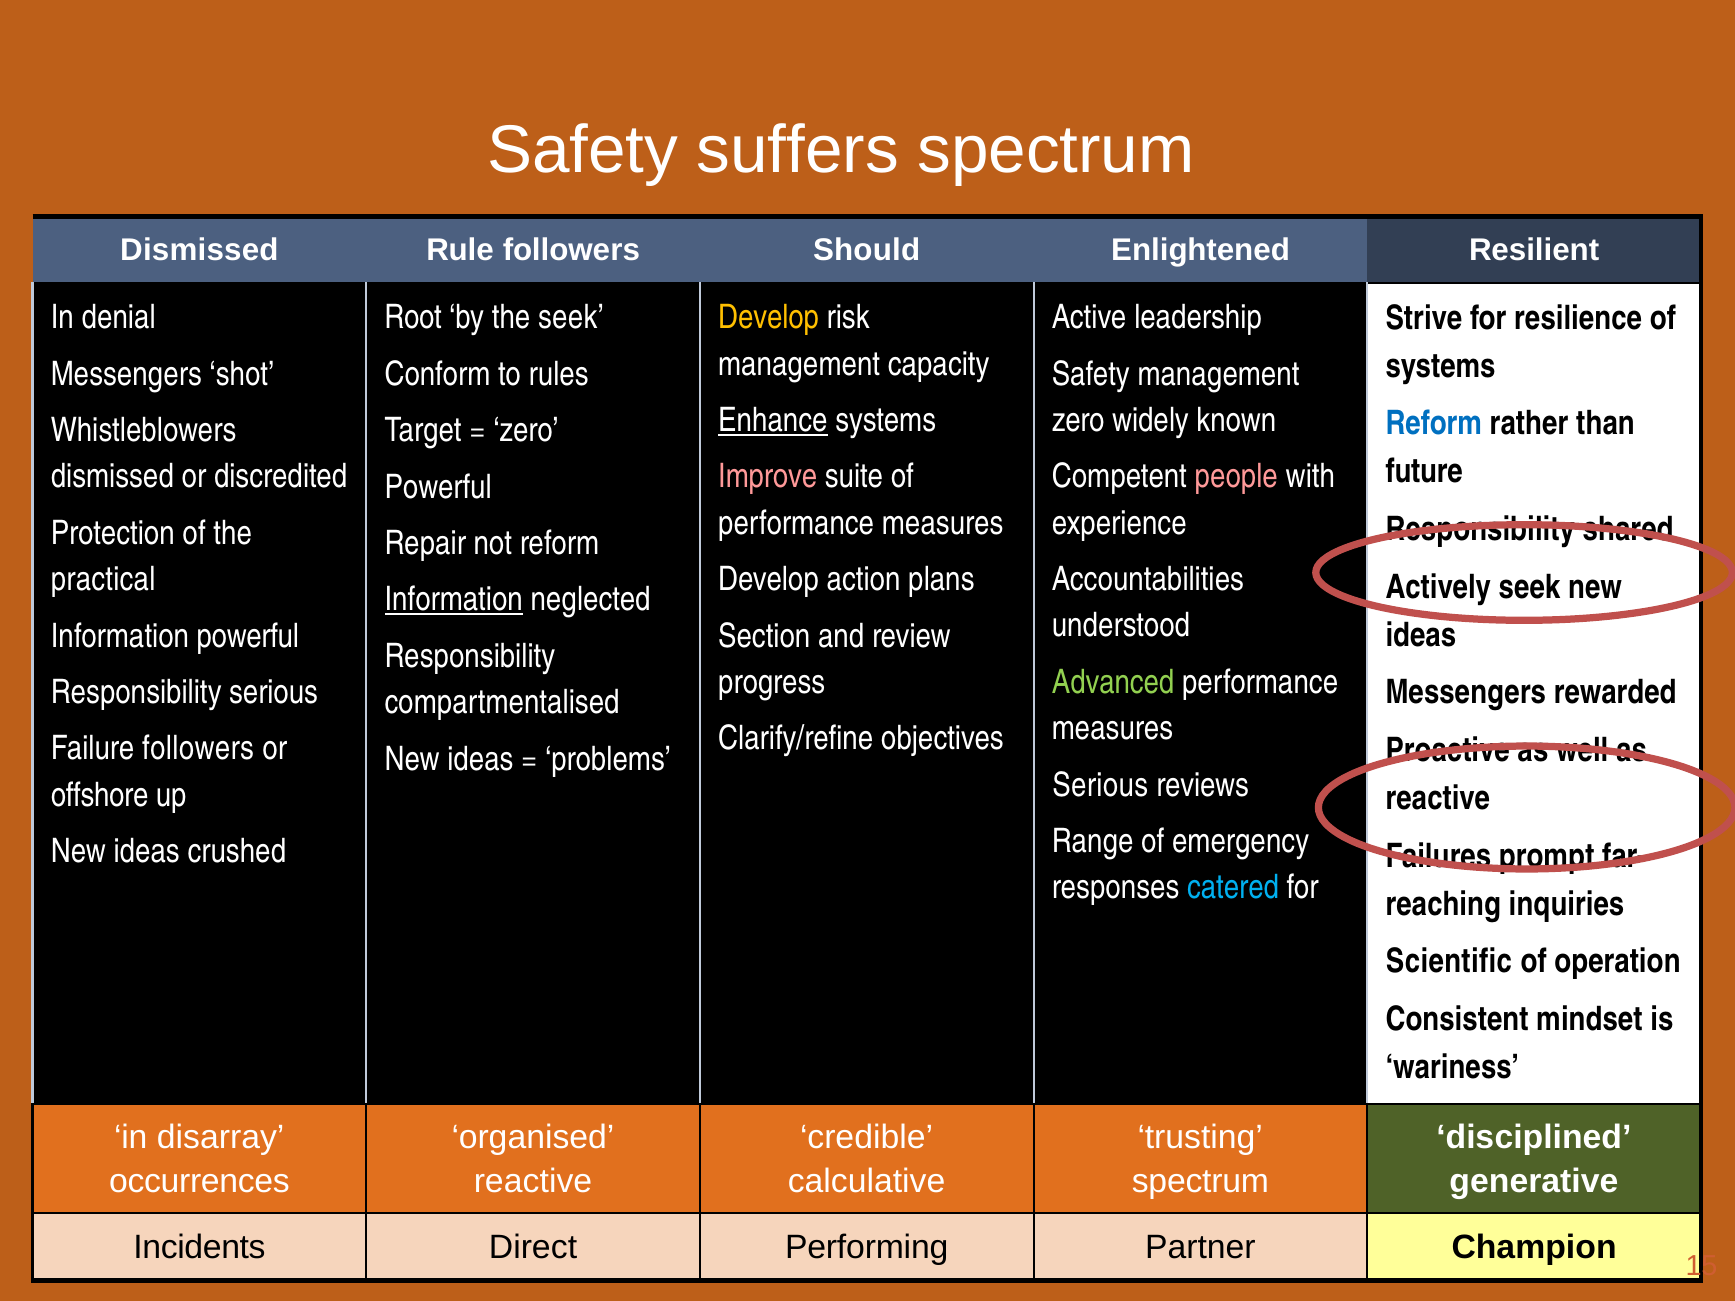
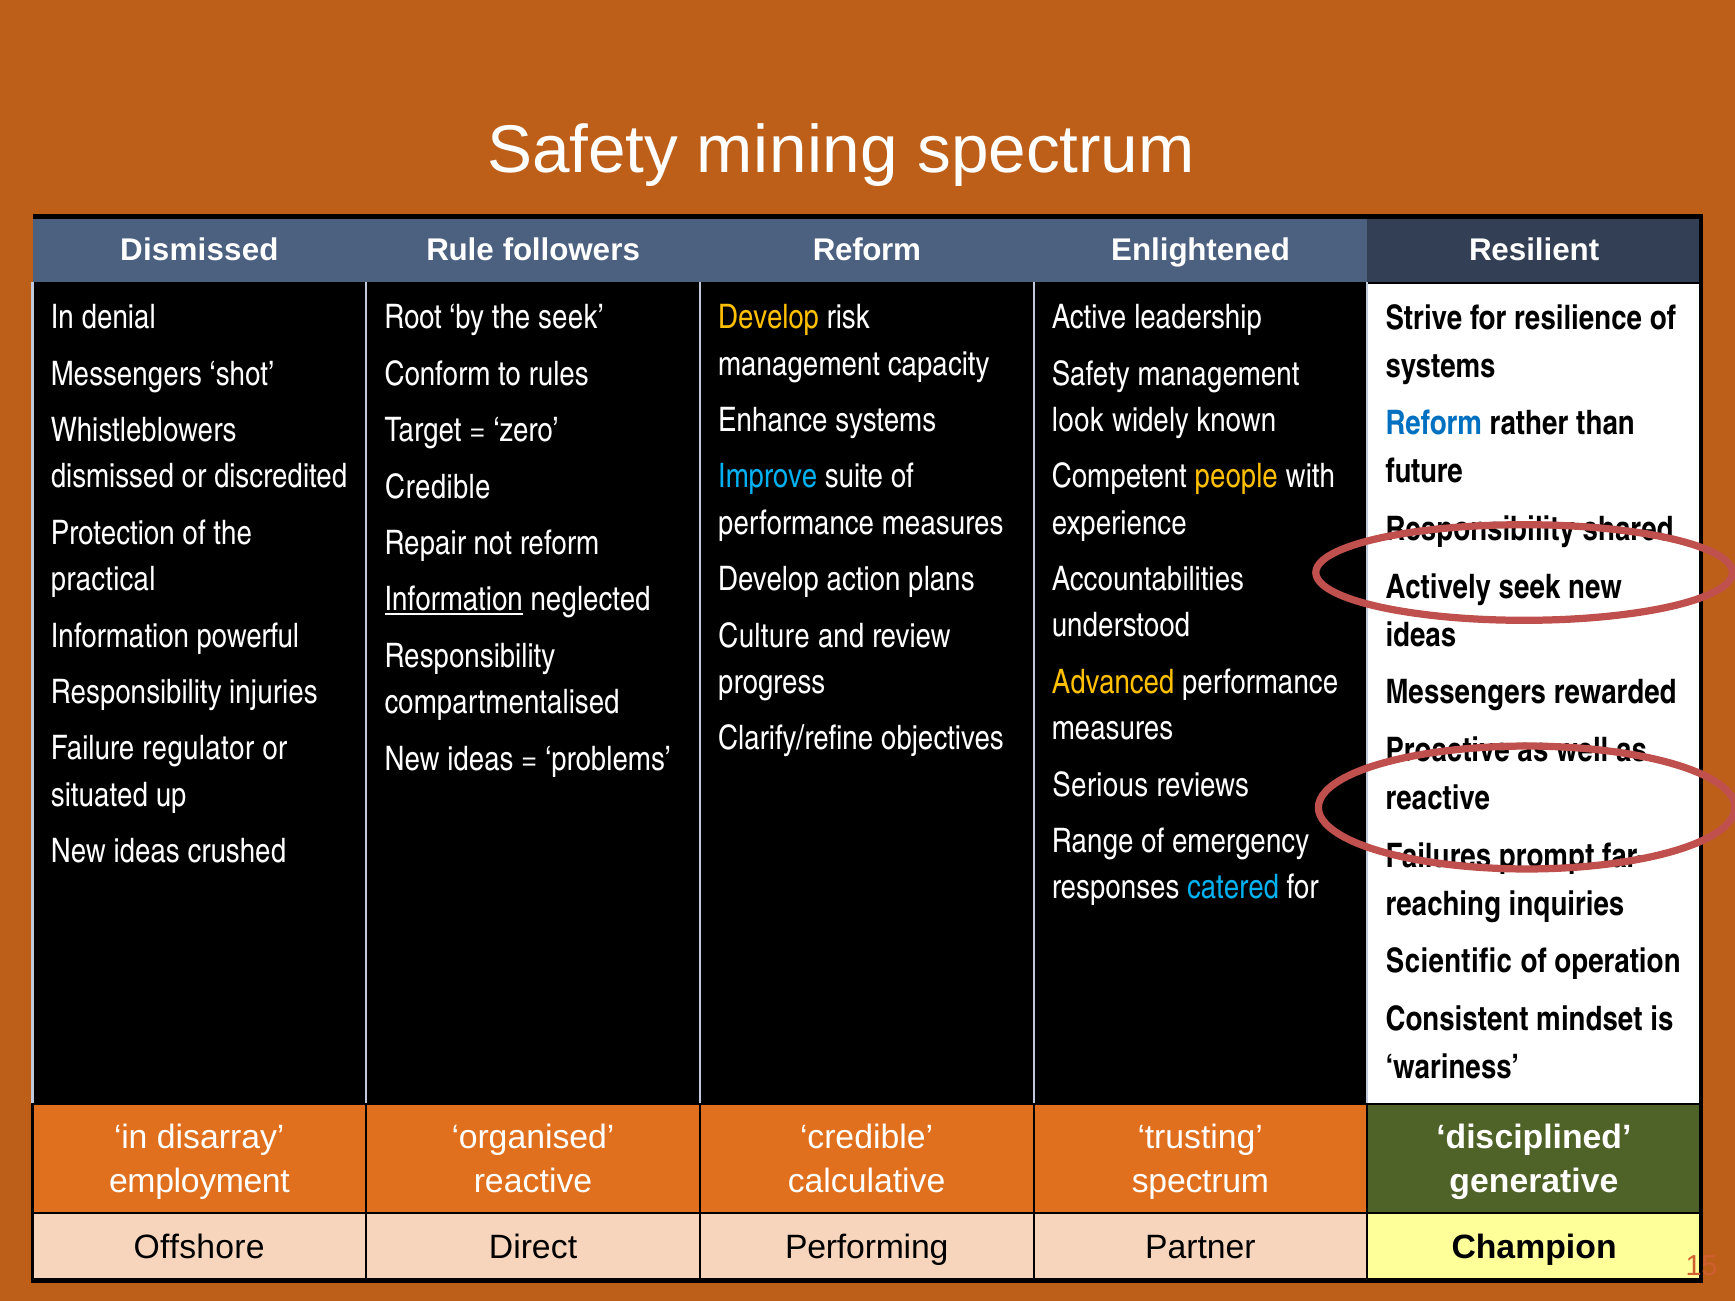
suffers: suffers -> mining
followers Should: Should -> Reform
Enhance underline: present -> none
zero at (1078, 420): zero -> look
Improve colour: pink -> light blue
people colour: pink -> yellow
Powerful at (438, 487): Powerful -> Credible
Section: Section -> Culture
Advanced colour: light green -> yellow
Responsibility serious: serious -> injuries
Failure followers: followers -> regulator
offshore: offshore -> situated
occurrences: occurrences -> employment
Incidents: Incidents -> Offshore
